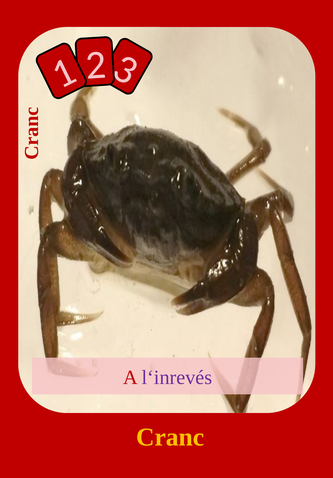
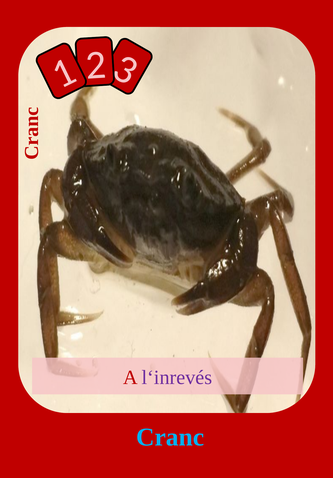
Cranc colour: yellow -> light blue
